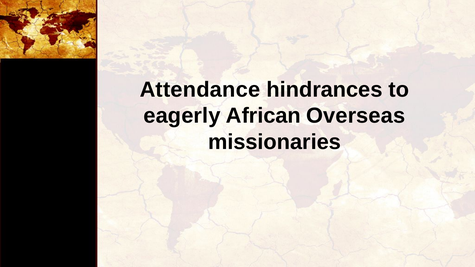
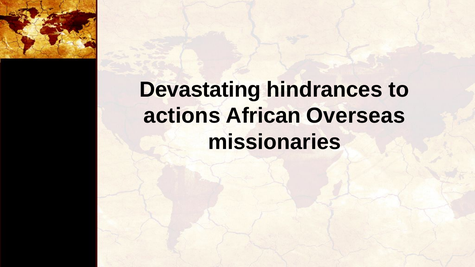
Attendance: Attendance -> Devastating
eagerly: eagerly -> actions
